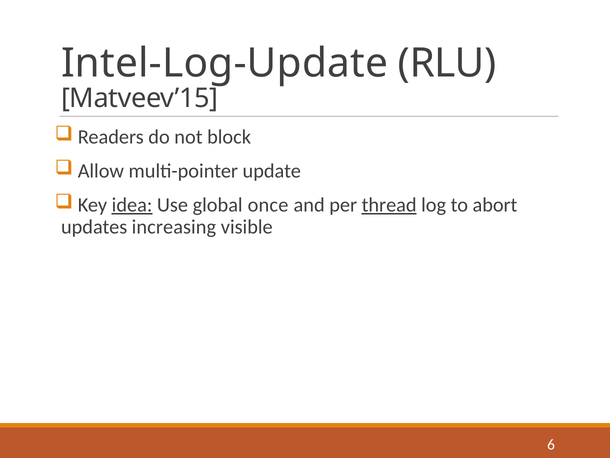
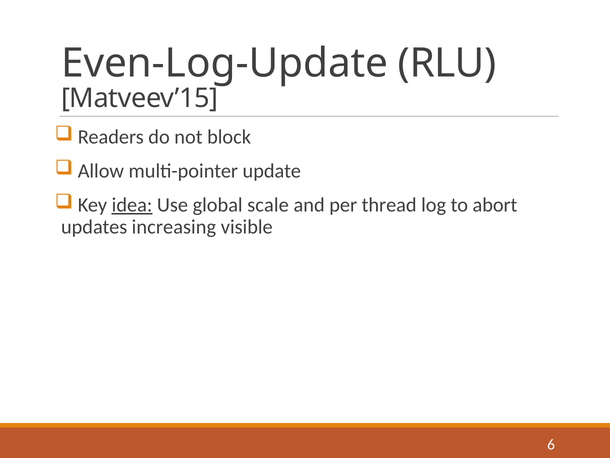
Intel-Log-Update: Intel-Log-Update -> Even-Log-Update
once: once -> scale
thread underline: present -> none
